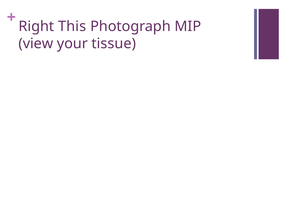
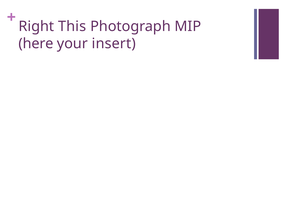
view: view -> here
tissue: tissue -> insert
